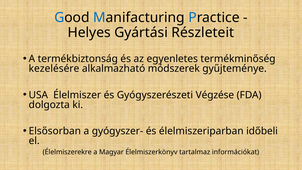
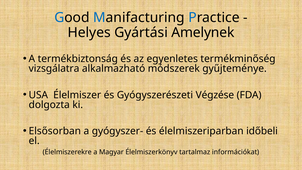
Részleteit: Részleteit -> Amelynek
kezelésére: kezelésére -> vizsgálatra
